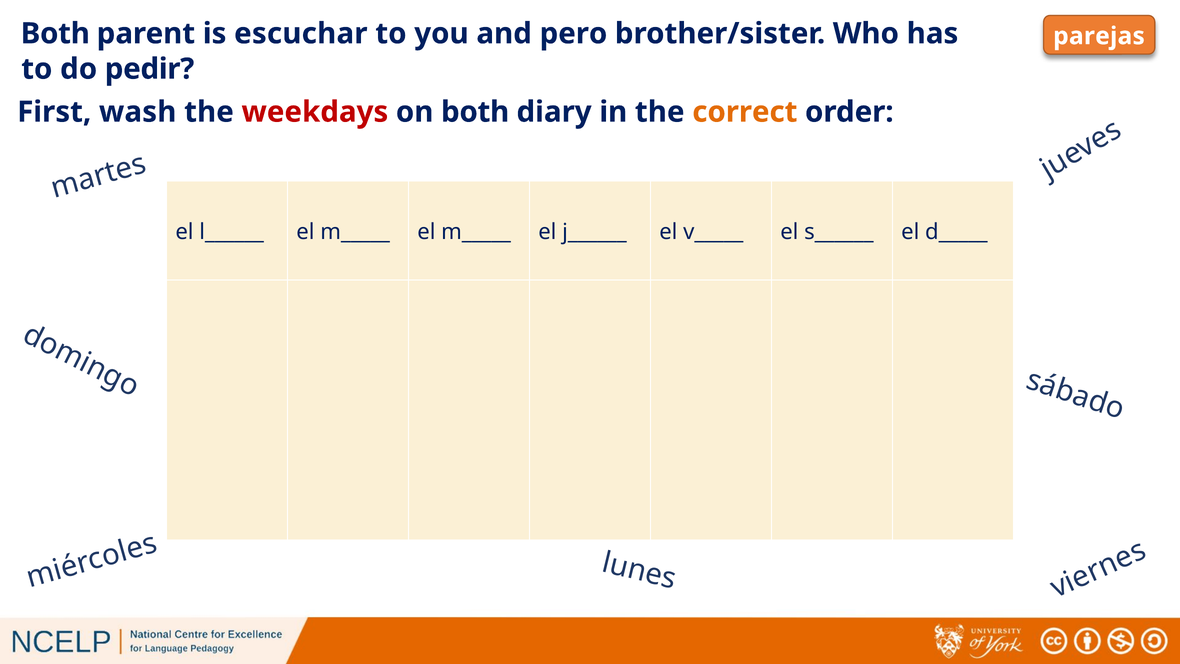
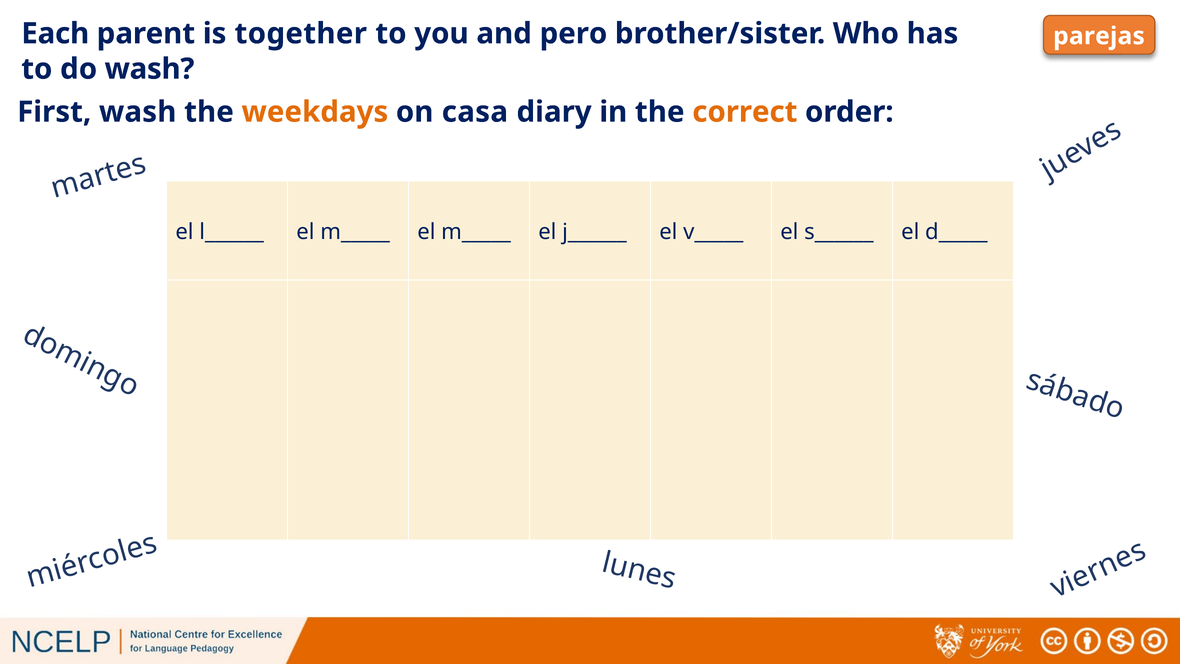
Both at (55, 34): Both -> Each
escuchar: escuchar -> together
do pedir: pedir -> wash
weekdays colour: red -> orange
on both: both -> casa
